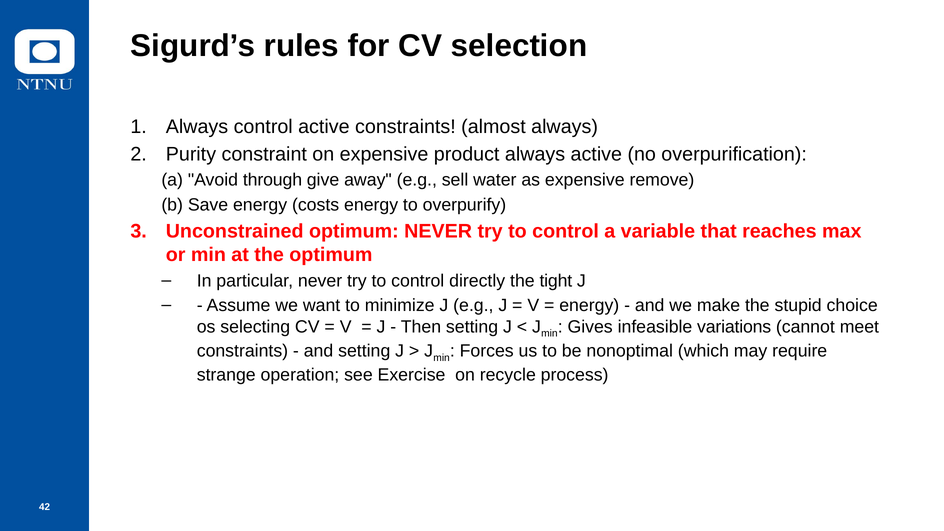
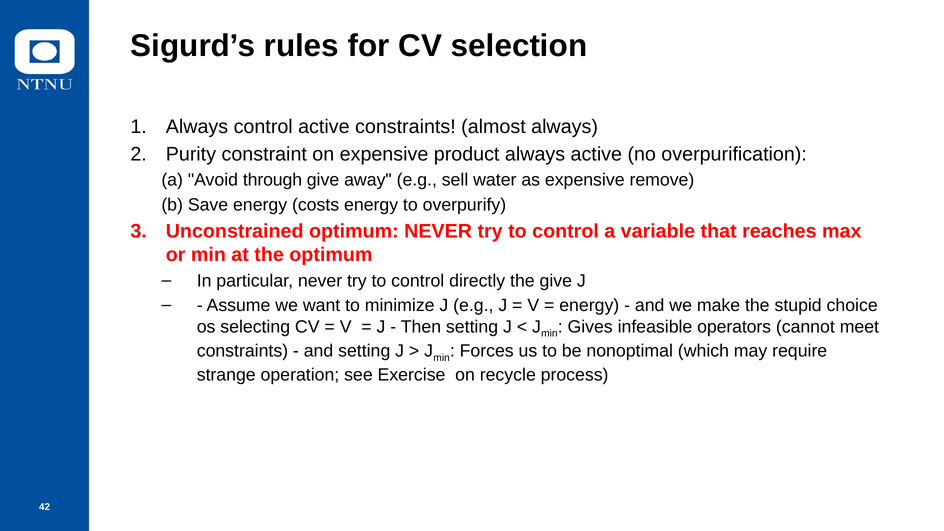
the tight: tight -> give
variations: variations -> operators
